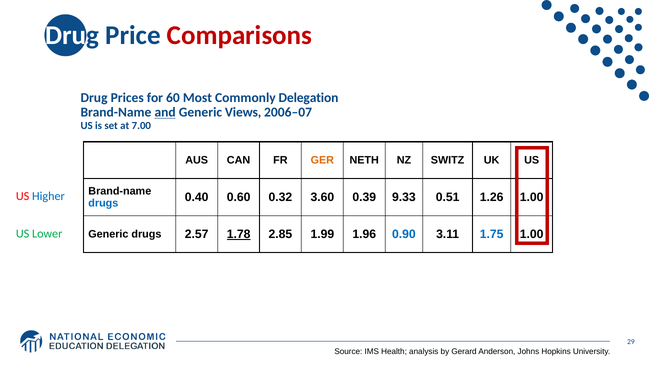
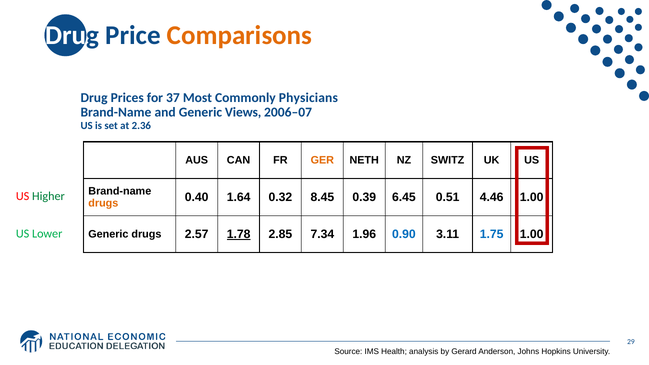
Comparisons colour: red -> orange
60: 60 -> 37
Delegation: Delegation -> Physicians
and underline: present -> none
7.00: 7.00 -> 2.36
Higher colour: blue -> green
drugs at (103, 203) colour: blue -> orange
0.60: 0.60 -> 1.64
3.60: 3.60 -> 8.45
9.33: 9.33 -> 6.45
1.26: 1.26 -> 4.46
1.99: 1.99 -> 7.34
